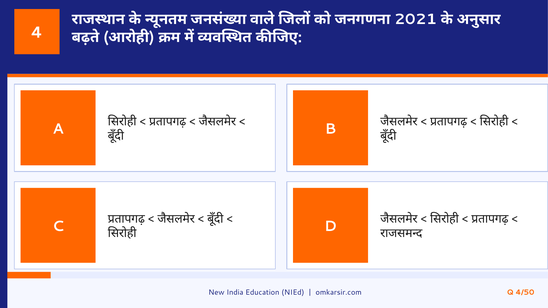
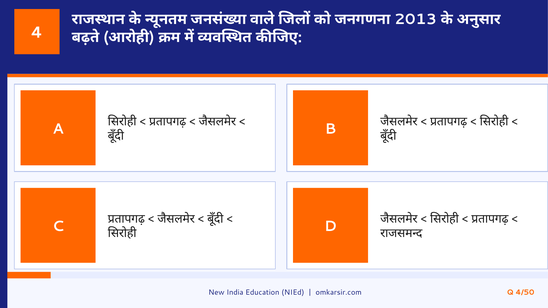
2021: 2021 -> 2013
